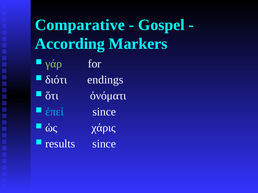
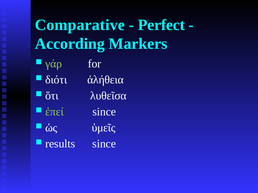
Gospel: Gospel -> Perfect
endings: endings -> ἀλήθεια
ὀνόματι: ὀνόματι -> λυθεῖσα
ἐπεί colour: light blue -> light green
χάρις: χάρις -> ὑμεῖς
